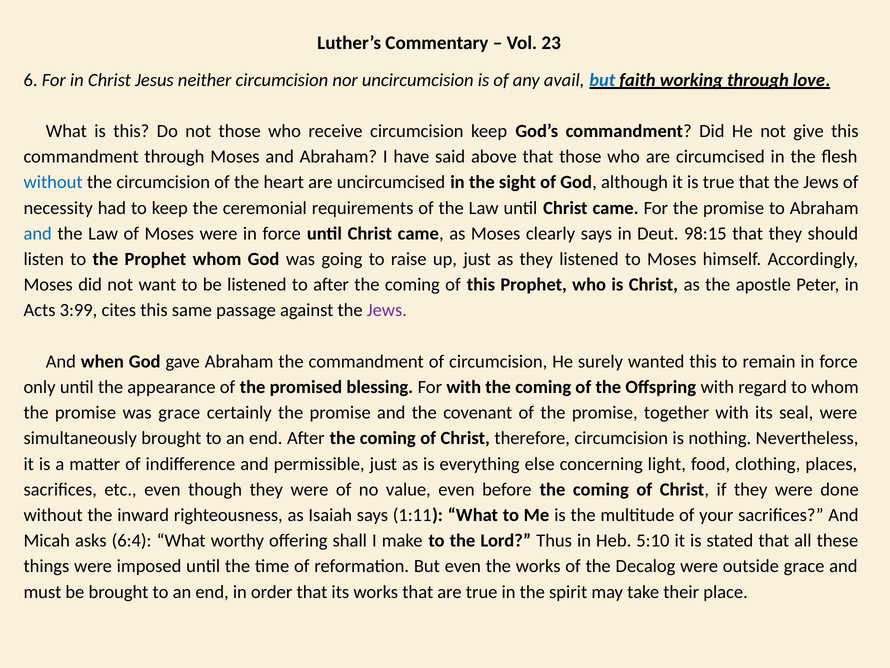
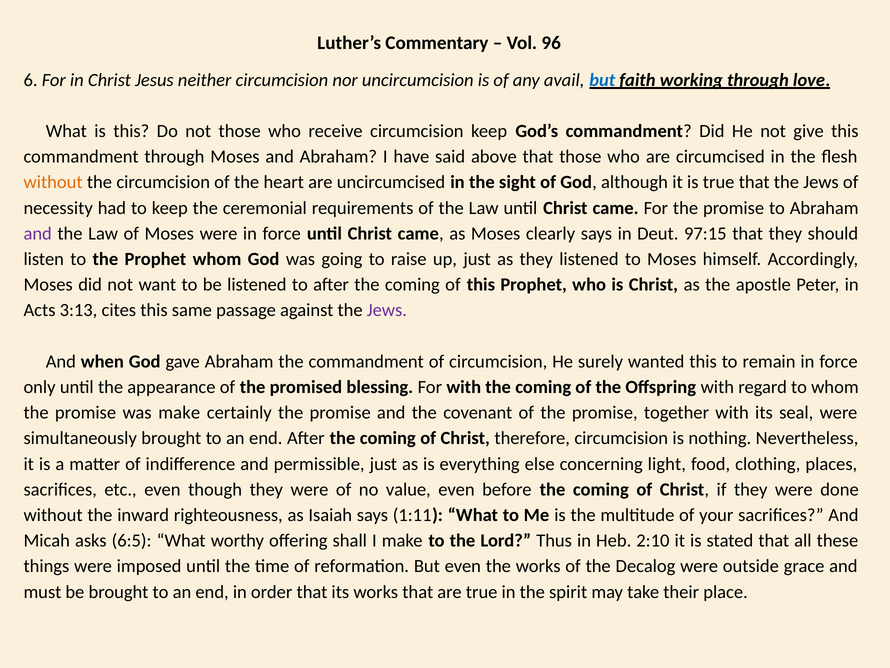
23: 23 -> 96
without at (53, 182) colour: blue -> orange
and at (38, 233) colour: blue -> purple
98:15: 98:15 -> 97:15
3:99: 3:99 -> 3:13
was grace: grace -> make
6:4: 6:4 -> 6:5
5:10: 5:10 -> 2:10
